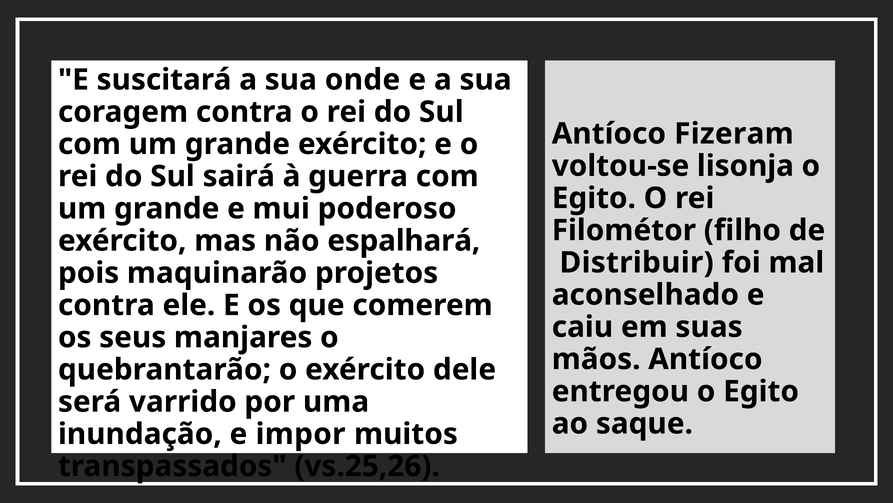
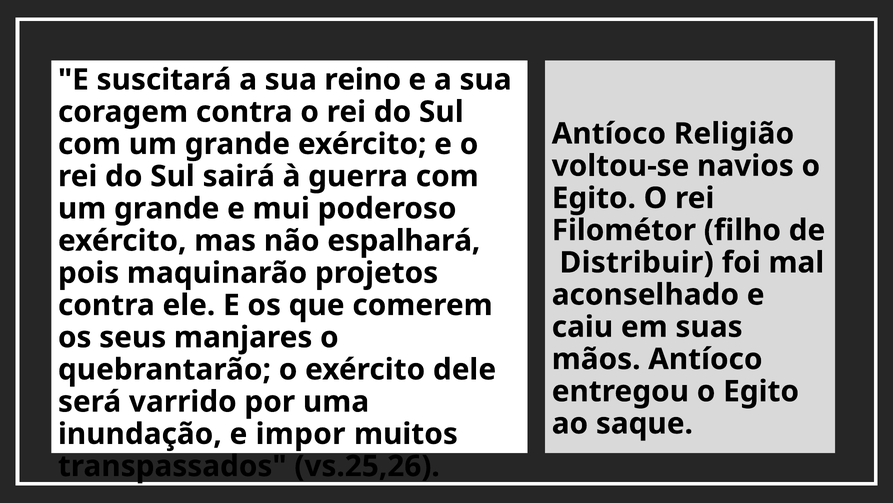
onde: onde -> reino
Fizeram: Fizeram -> Religião
lisonja: lisonja -> navios
